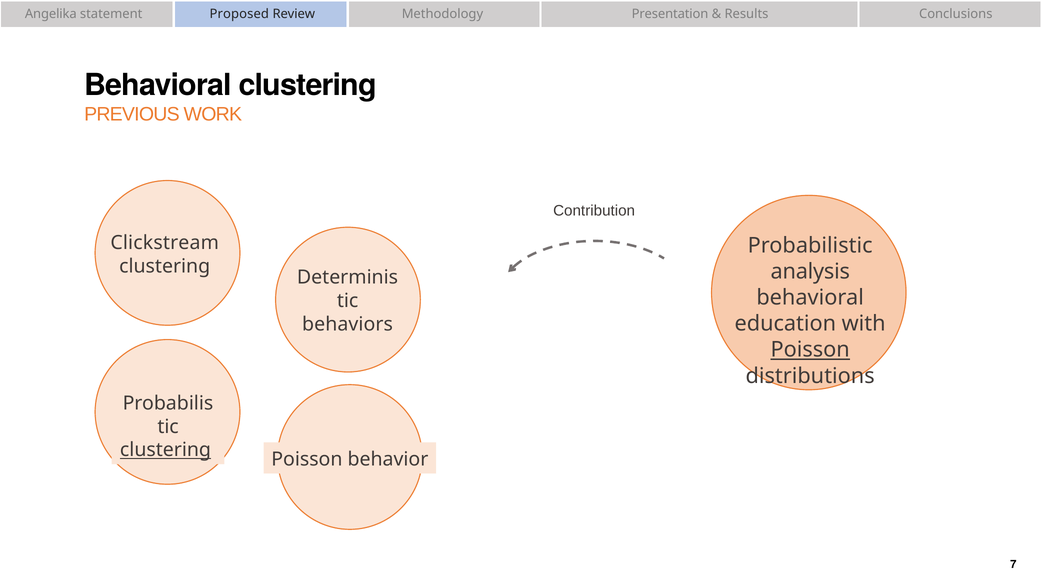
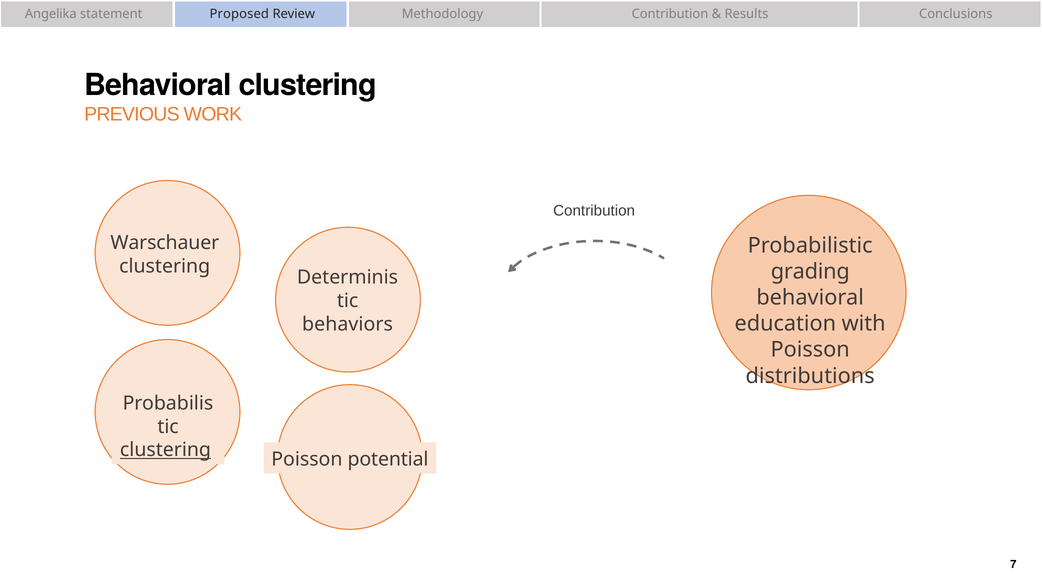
Methodology Presentation: Presentation -> Contribution
Clickstream: Clickstream -> Warschauer
analysis: analysis -> grading
Poisson at (810, 350) underline: present -> none
behavior: behavior -> potential
